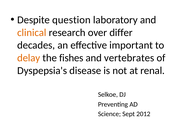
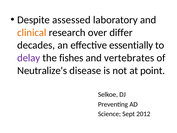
question: question -> assessed
important: important -> essentially
delay colour: orange -> purple
Dyspepsia's: Dyspepsia's -> Neutralize's
renal: renal -> point
